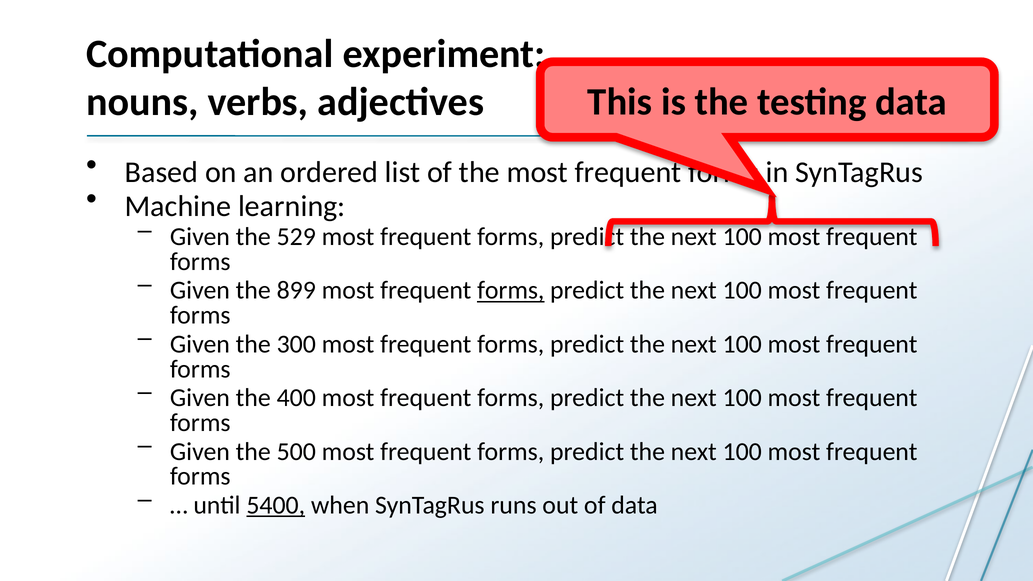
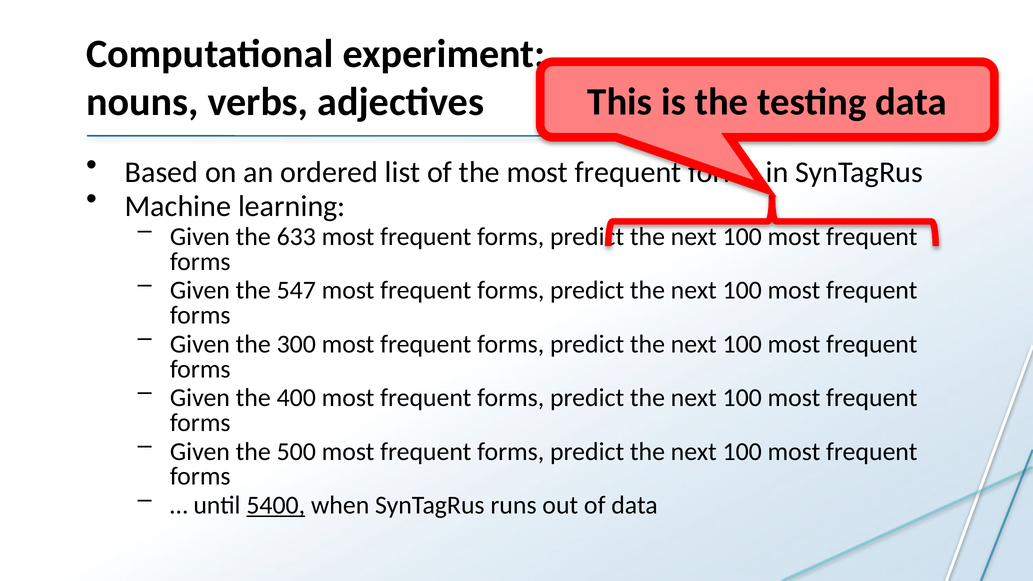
529: 529 -> 633
899: 899 -> 547
forms at (511, 291) underline: present -> none
